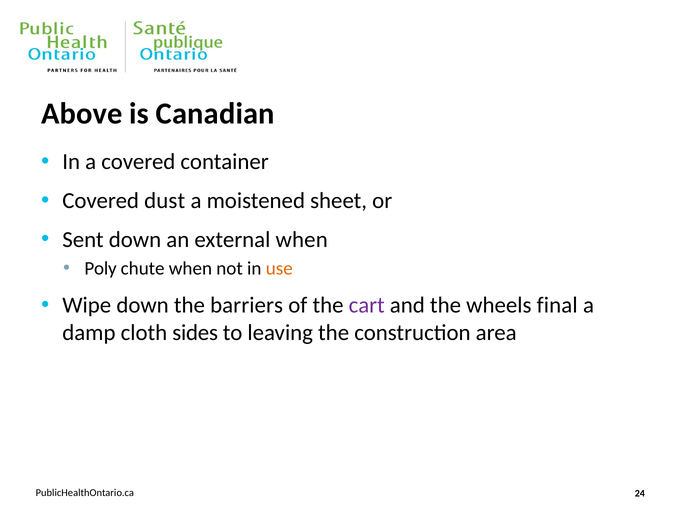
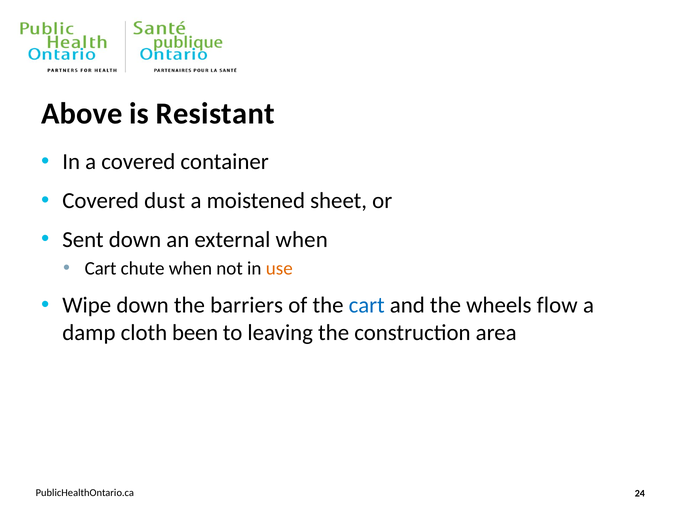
Canadian: Canadian -> Resistant
Poly at (101, 268): Poly -> Cart
cart at (367, 305) colour: purple -> blue
final: final -> flow
sides: sides -> been
